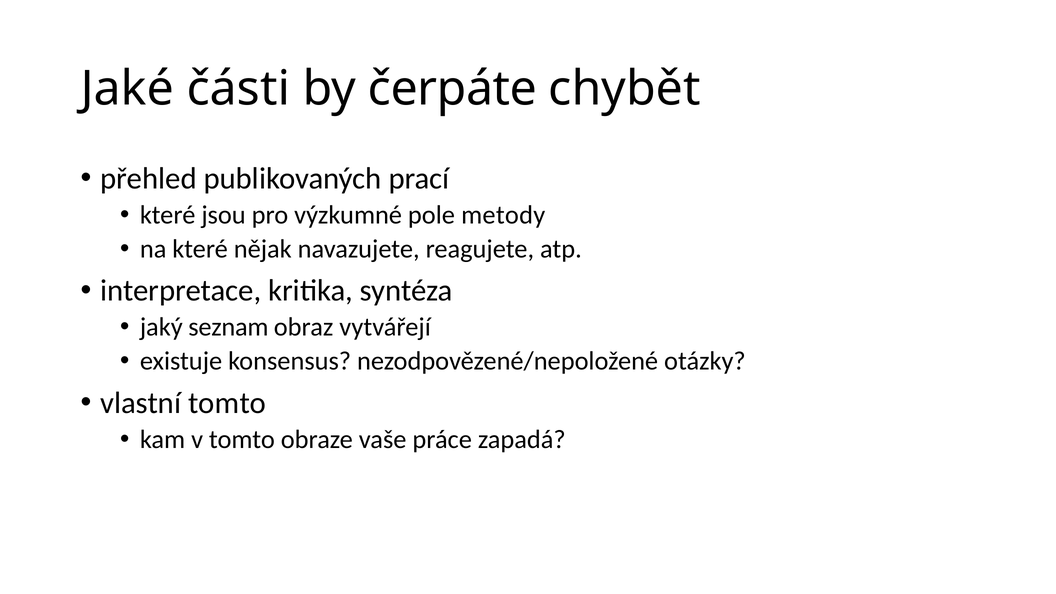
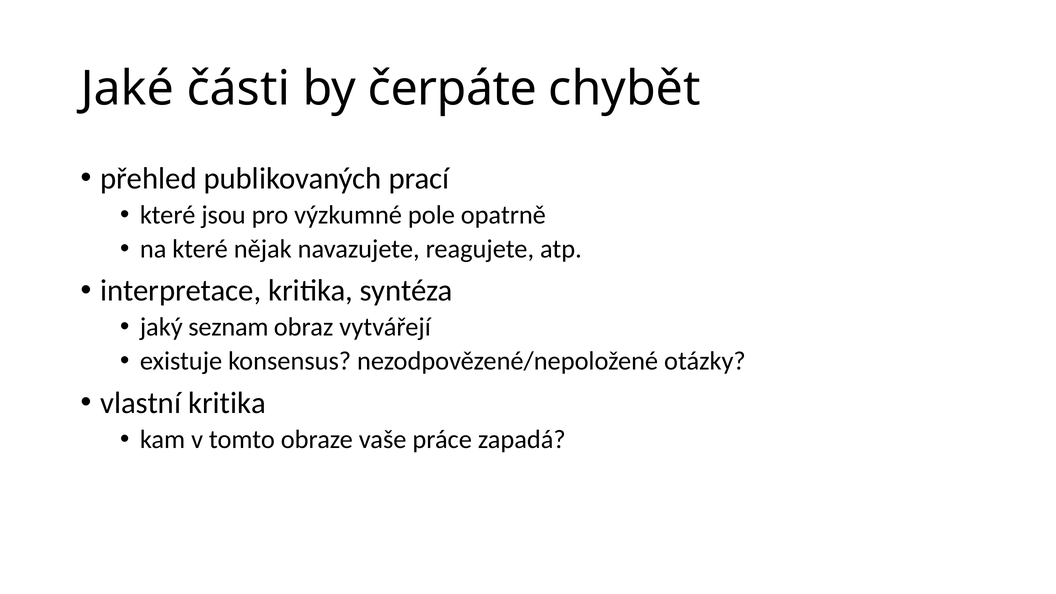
metody: metody -> opatrně
vlastní tomto: tomto -> kritika
